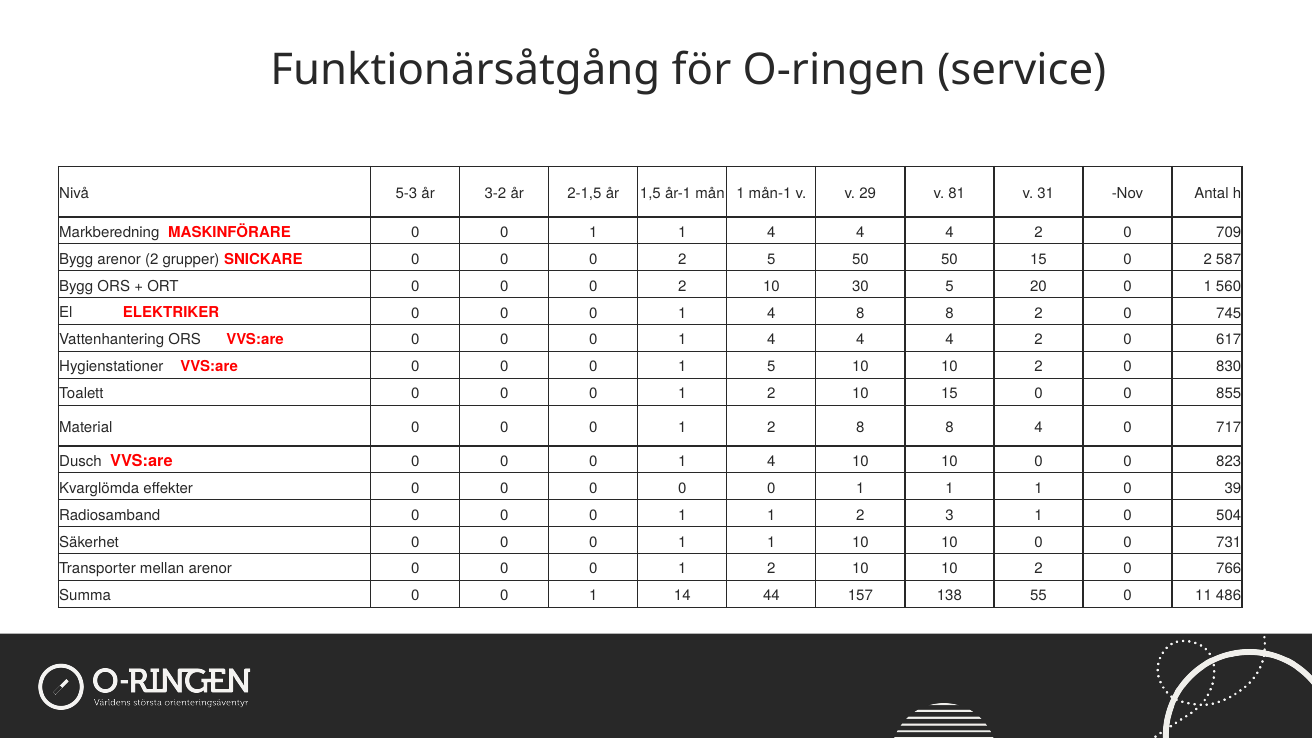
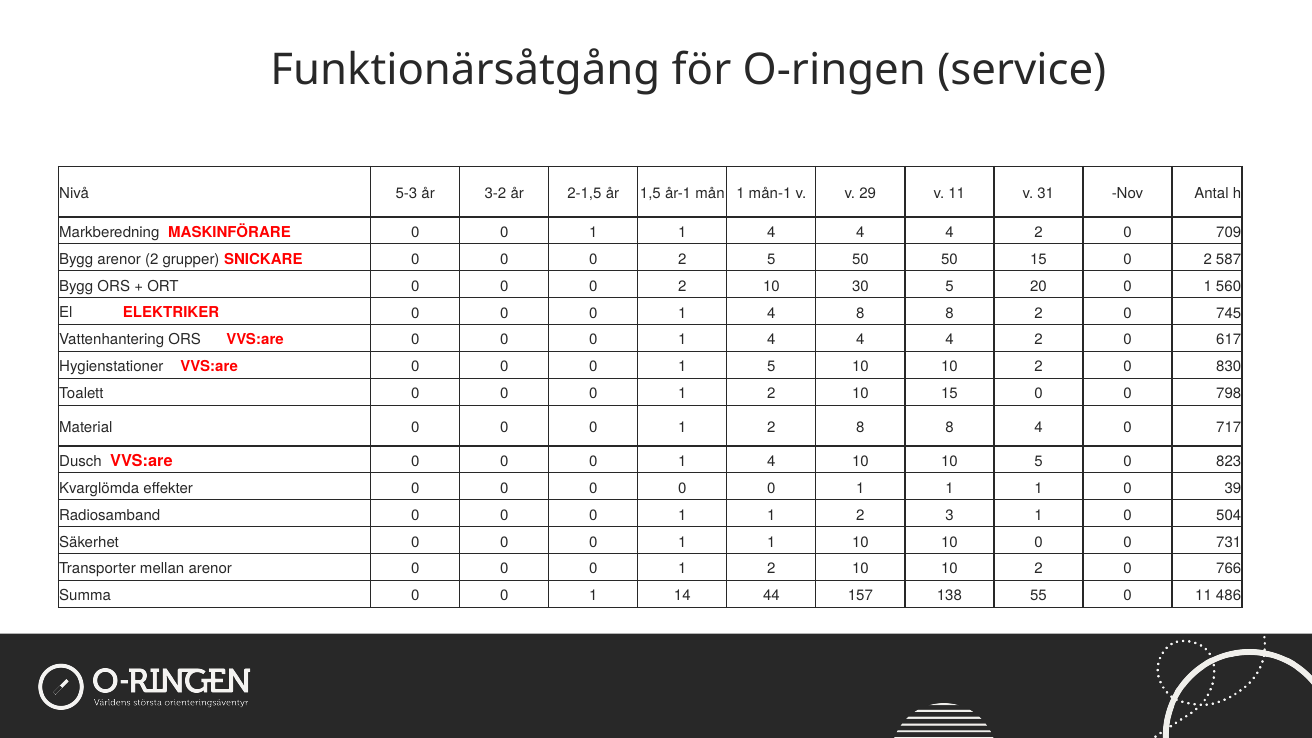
v 81: 81 -> 11
855: 855 -> 798
4 10 10 0: 0 -> 5
